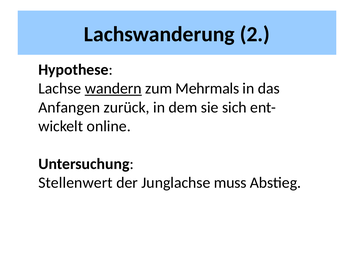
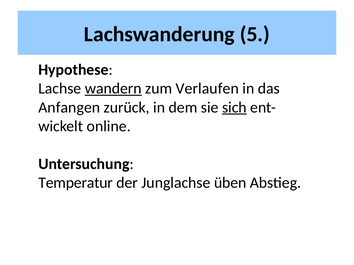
2: 2 -> 5
Mehrmals: Mehrmals -> Verlaufen
sich underline: none -> present
Stellenwert: Stellenwert -> Temperatur
muss: muss -> üben
